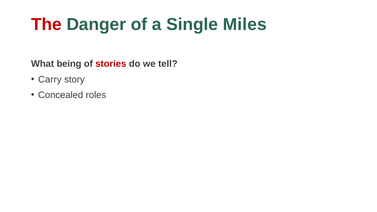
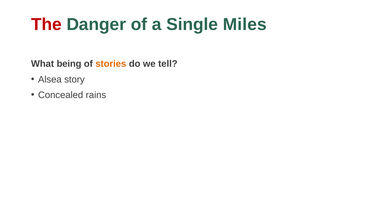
stories colour: red -> orange
Carry: Carry -> Alsea
roles: roles -> rains
